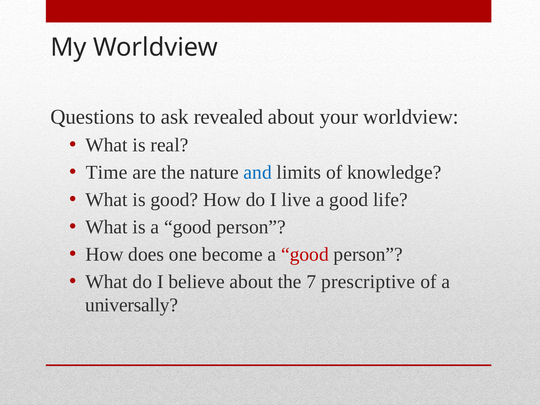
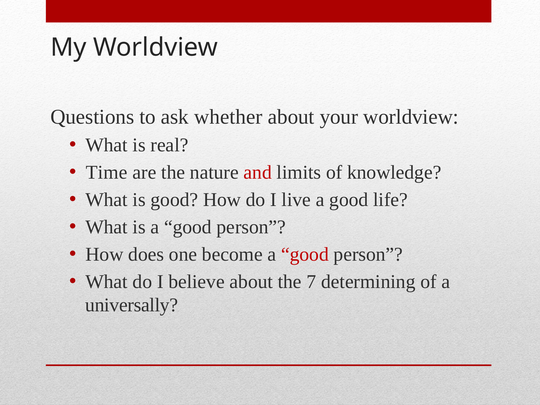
revealed: revealed -> whether
and colour: blue -> red
prescriptive: prescriptive -> determining
